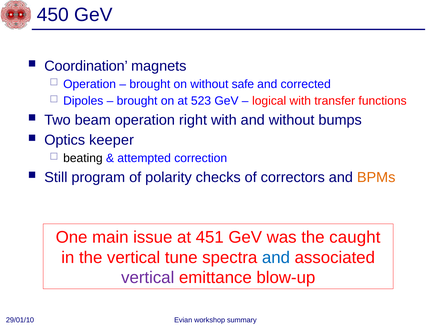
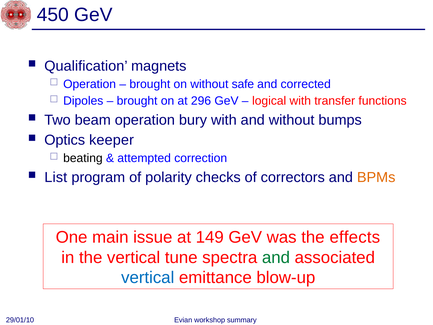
Coordination: Coordination -> Qualification
523: 523 -> 296
right: right -> bury
Still: Still -> List
451: 451 -> 149
caught: caught -> effects
and at (276, 257) colour: blue -> green
vertical at (148, 278) colour: purple -> blue
